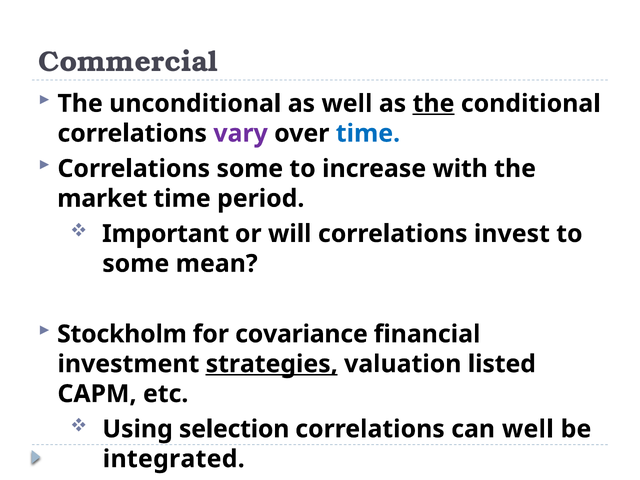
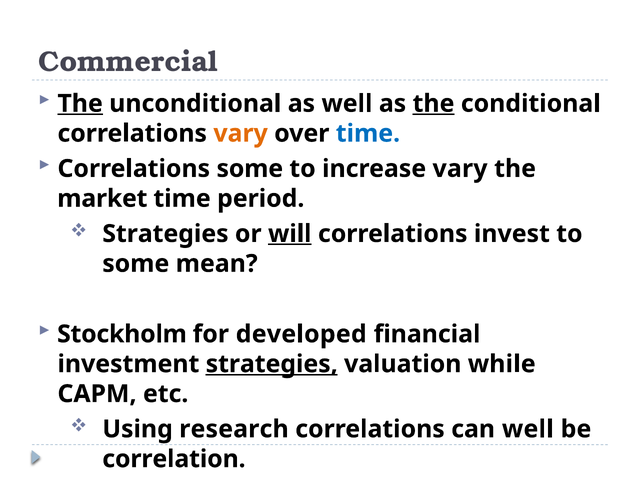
The at (80, 104) underline: none -> present
vary at (241, 133) colour: purple -> orange
increase with: with -> vary
Important at (166, 234): Important -> Strategies
will underline: none -> present
covariance: covariance -> developed
listed: listed -> while
selection: selection -> research
integrated: integrated -> correlation
